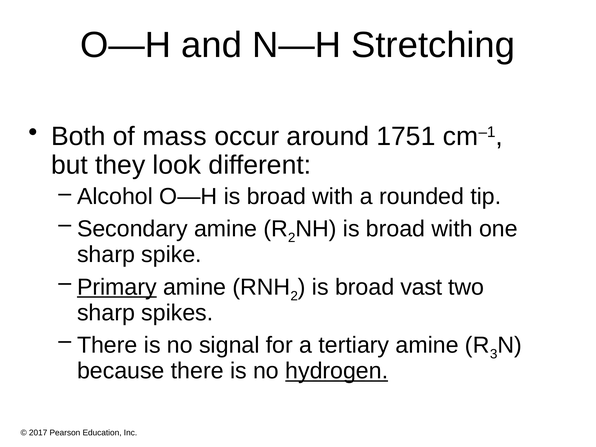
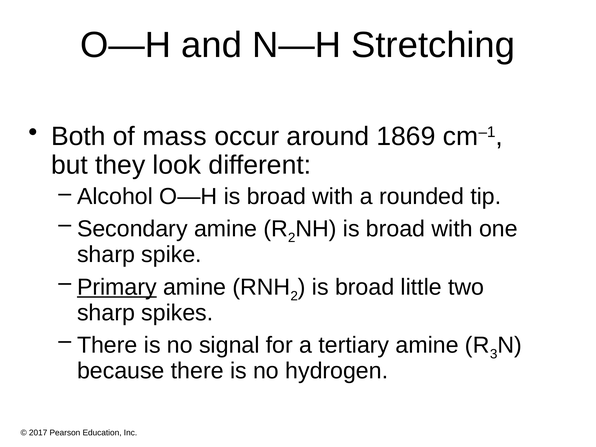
1751: 1751 -> 1869
vast: vast -> little
hydrogen underline: present -> none
